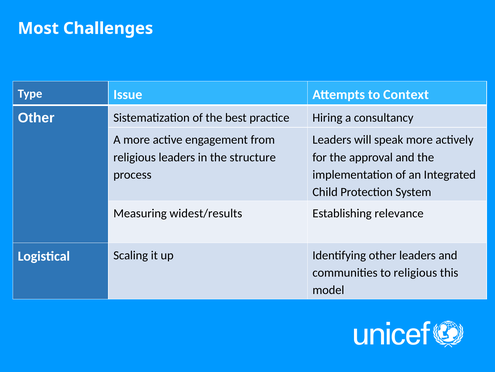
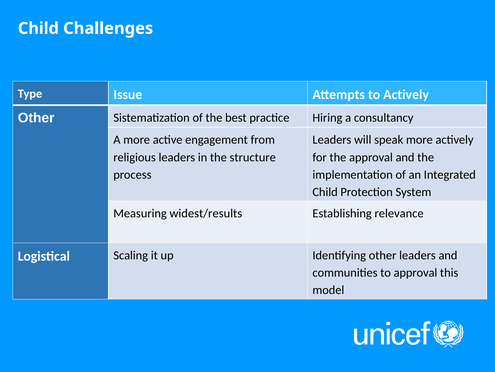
Most at (38, 28): Most -> Child
to Context: Context -> Actively
to religious: religious -> approval
